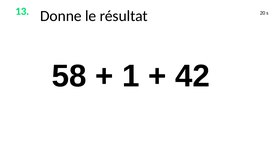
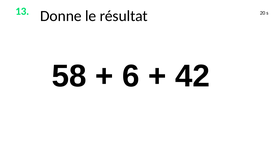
1: 1 -> 6
